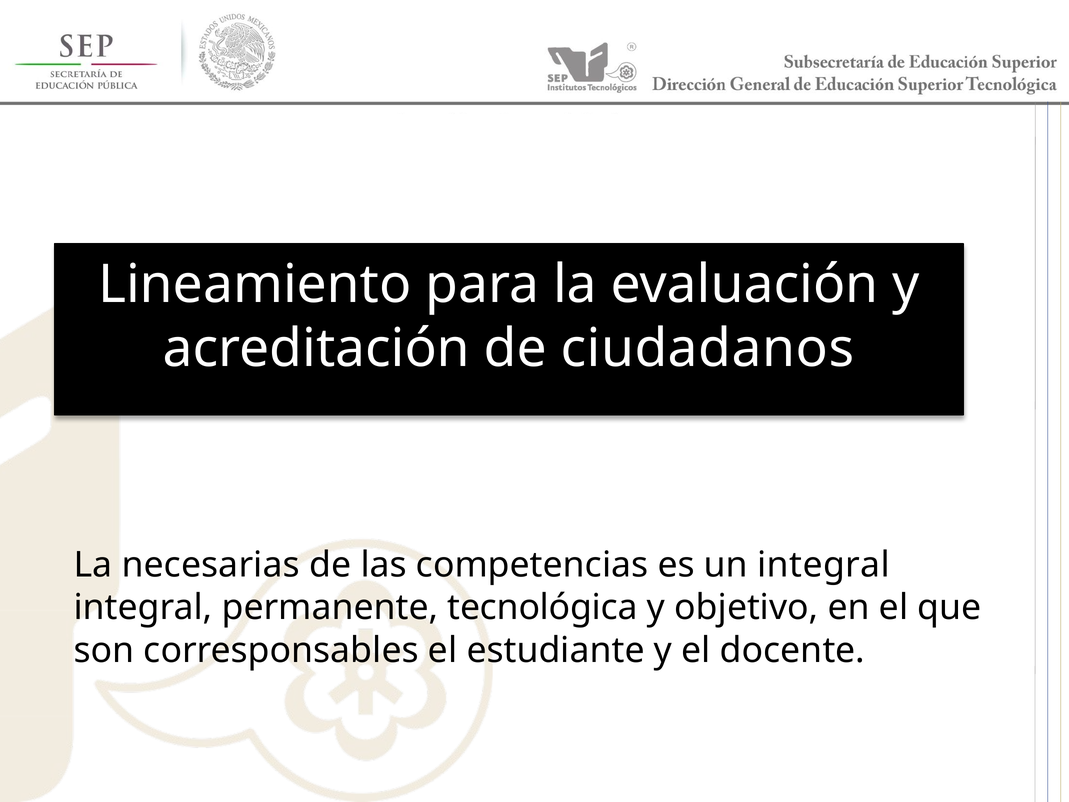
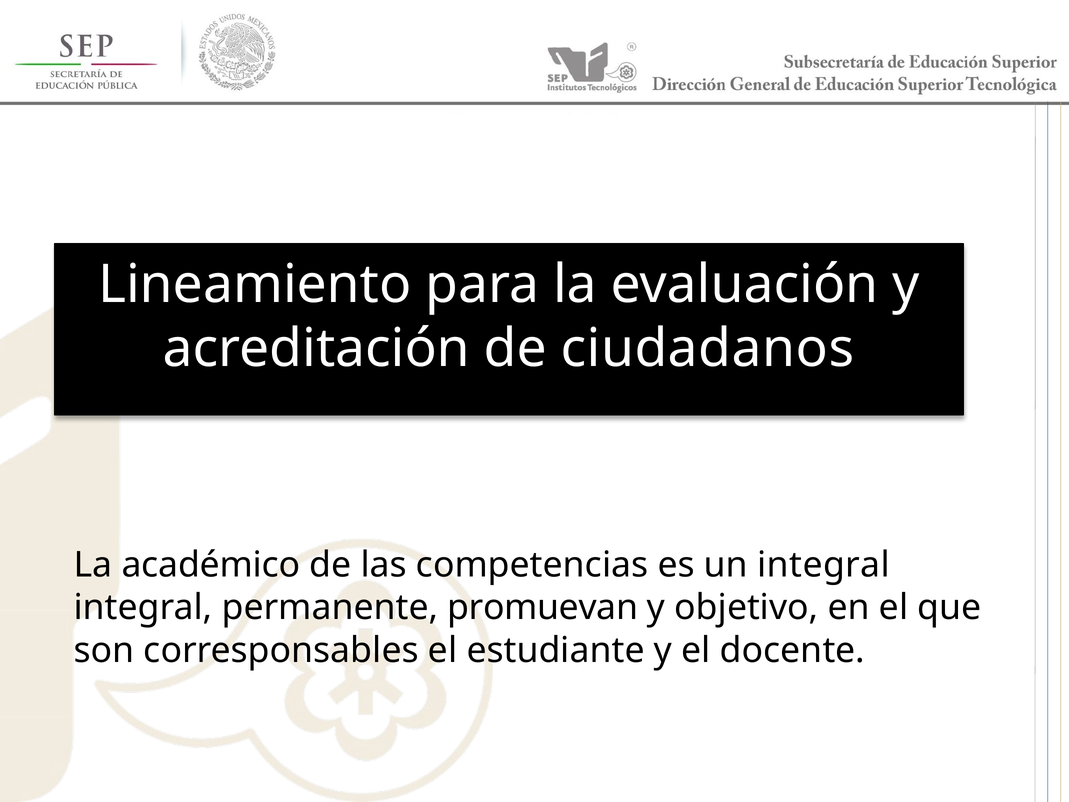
necesarias: necesarias -> académico
tecnológica: tecnológica -> promuevan
